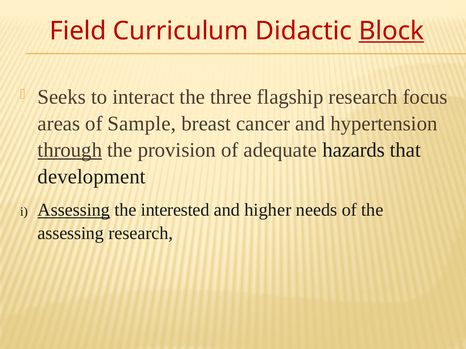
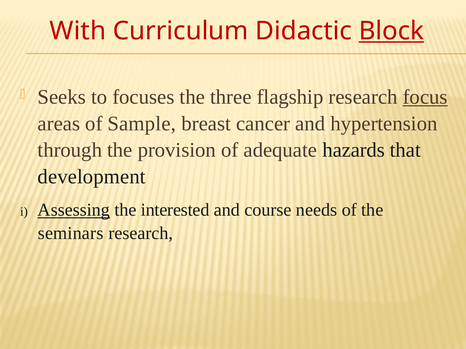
Field: Field -> With
interact: interact -> focuses
focus underline: none -> present
through underline: present -> none
higher: higher -> course
assessing at (71, 234): assessing -> seminars
